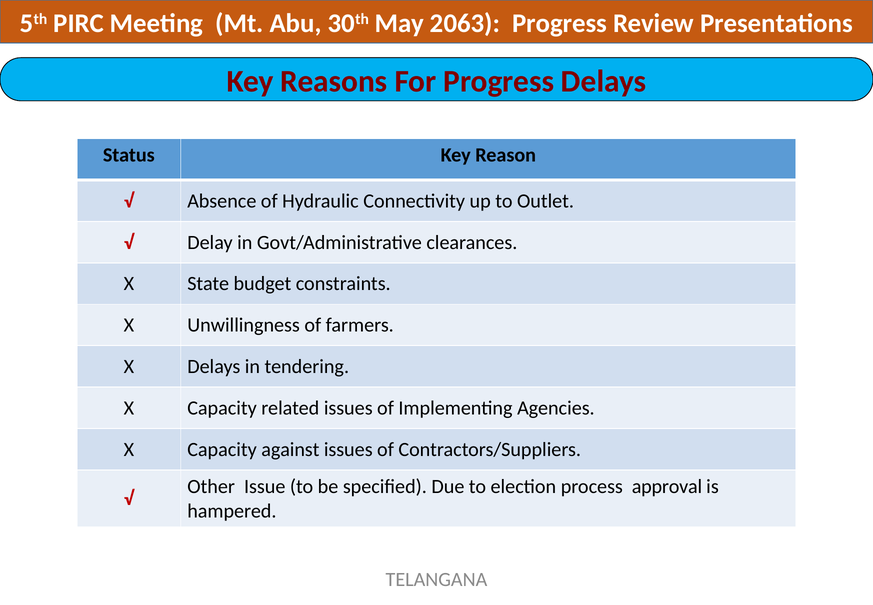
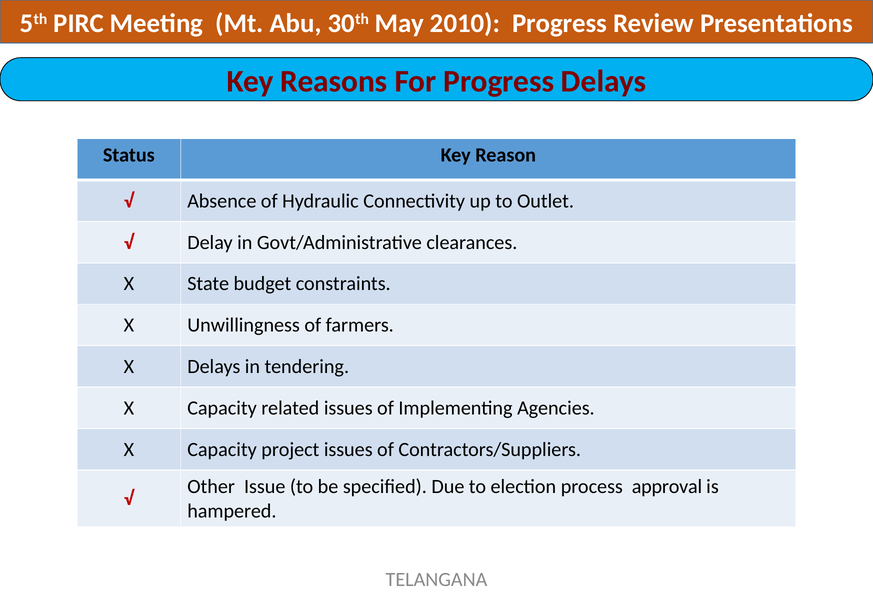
2063: 2063 -> 2010
against: against -> project
